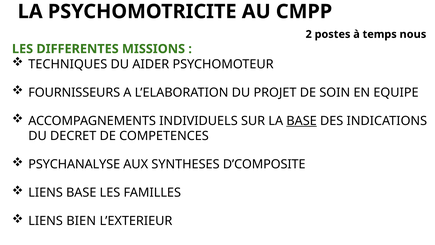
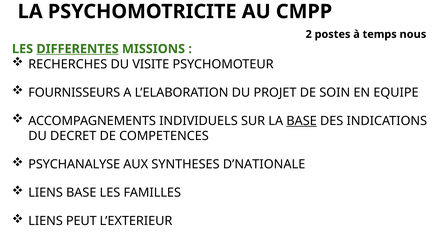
DIFFERENTES underline: none -> present
TECHNIQUES: TECHNIQUES -> RECHERCHES
AIDER: AIDER -> VISITE
D’COMPOSITE: D’COMPOSITE -> D’NATIONALE
BIEN: BIEN -> PEUT
